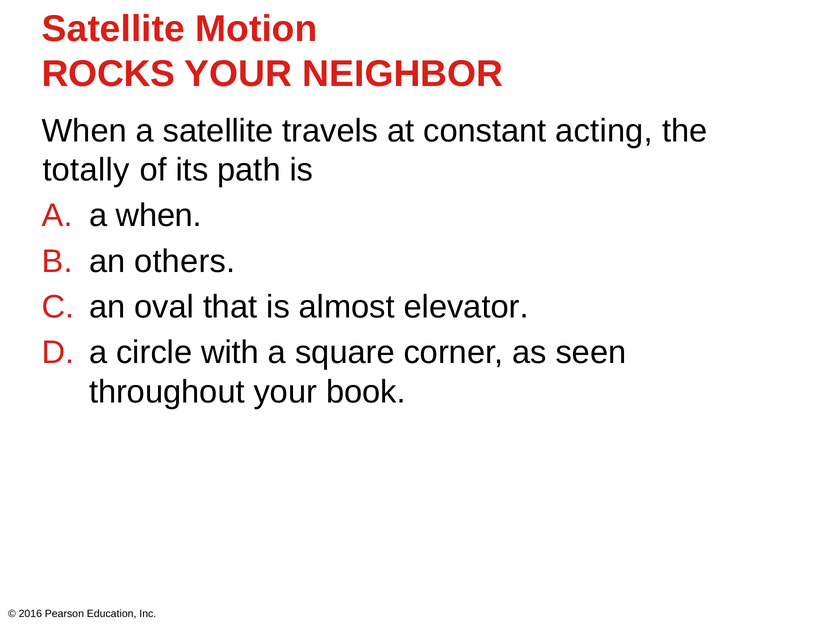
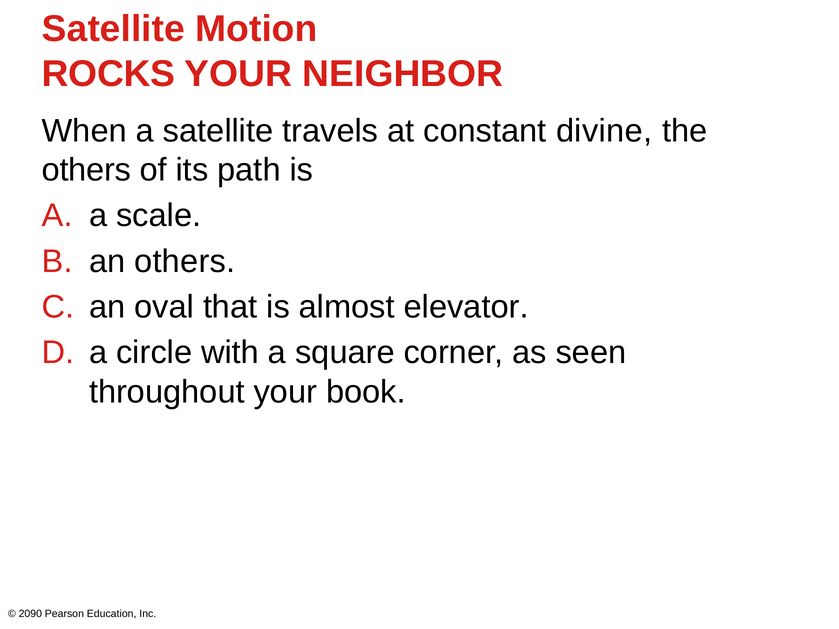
acting: acting -> divine
totally at (86, 170): totally -> others
a when: when -> scale
2016: 2016 -> 2090
